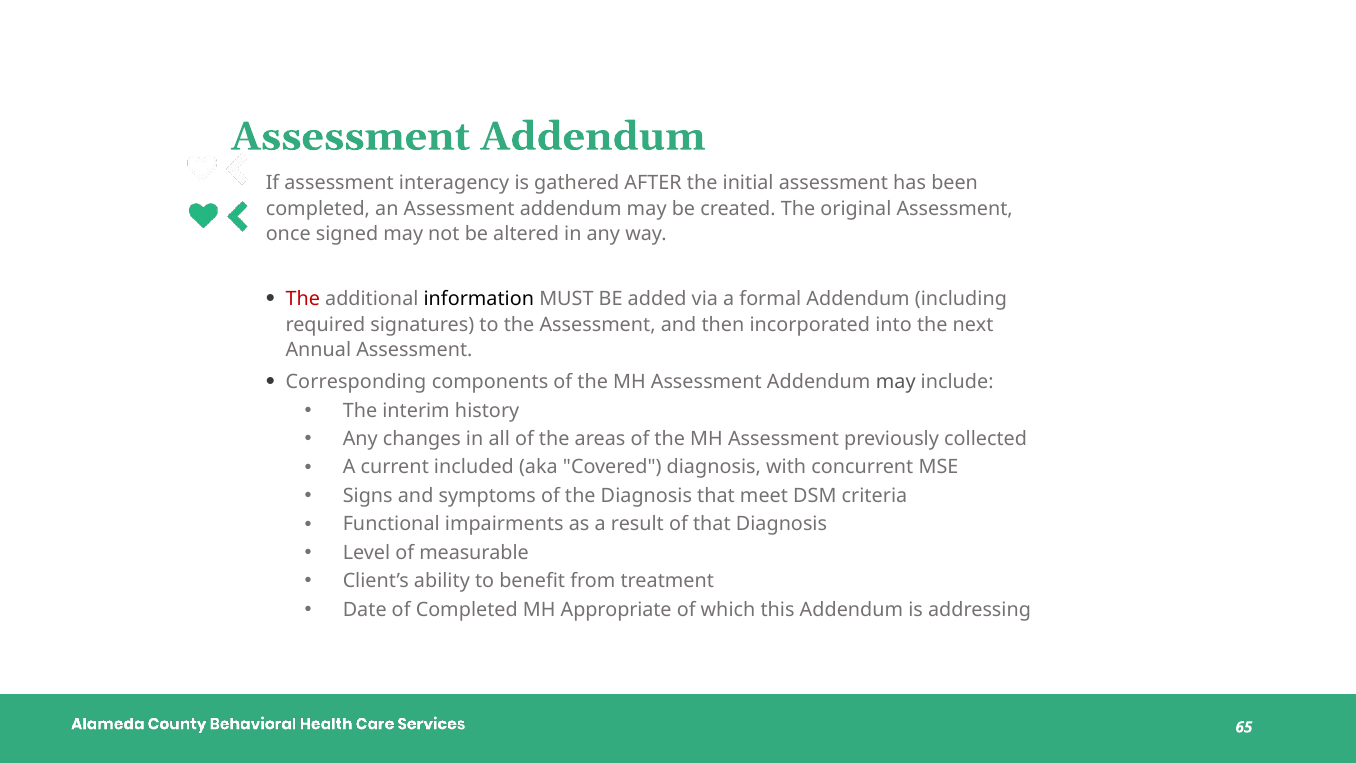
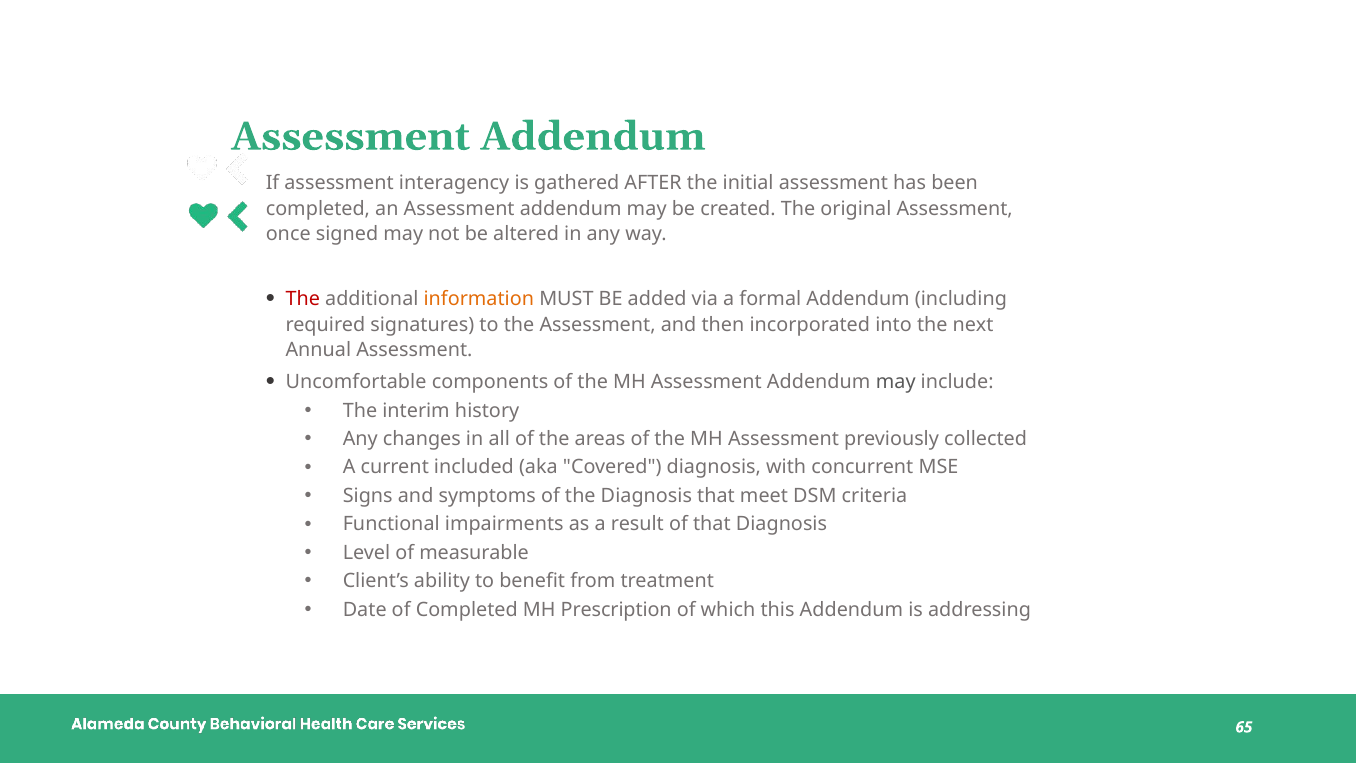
information colour: black -> orange
Corresponding: Corresponding -> Uncomfortable
Appropriate: Appropriate -> Prescription
